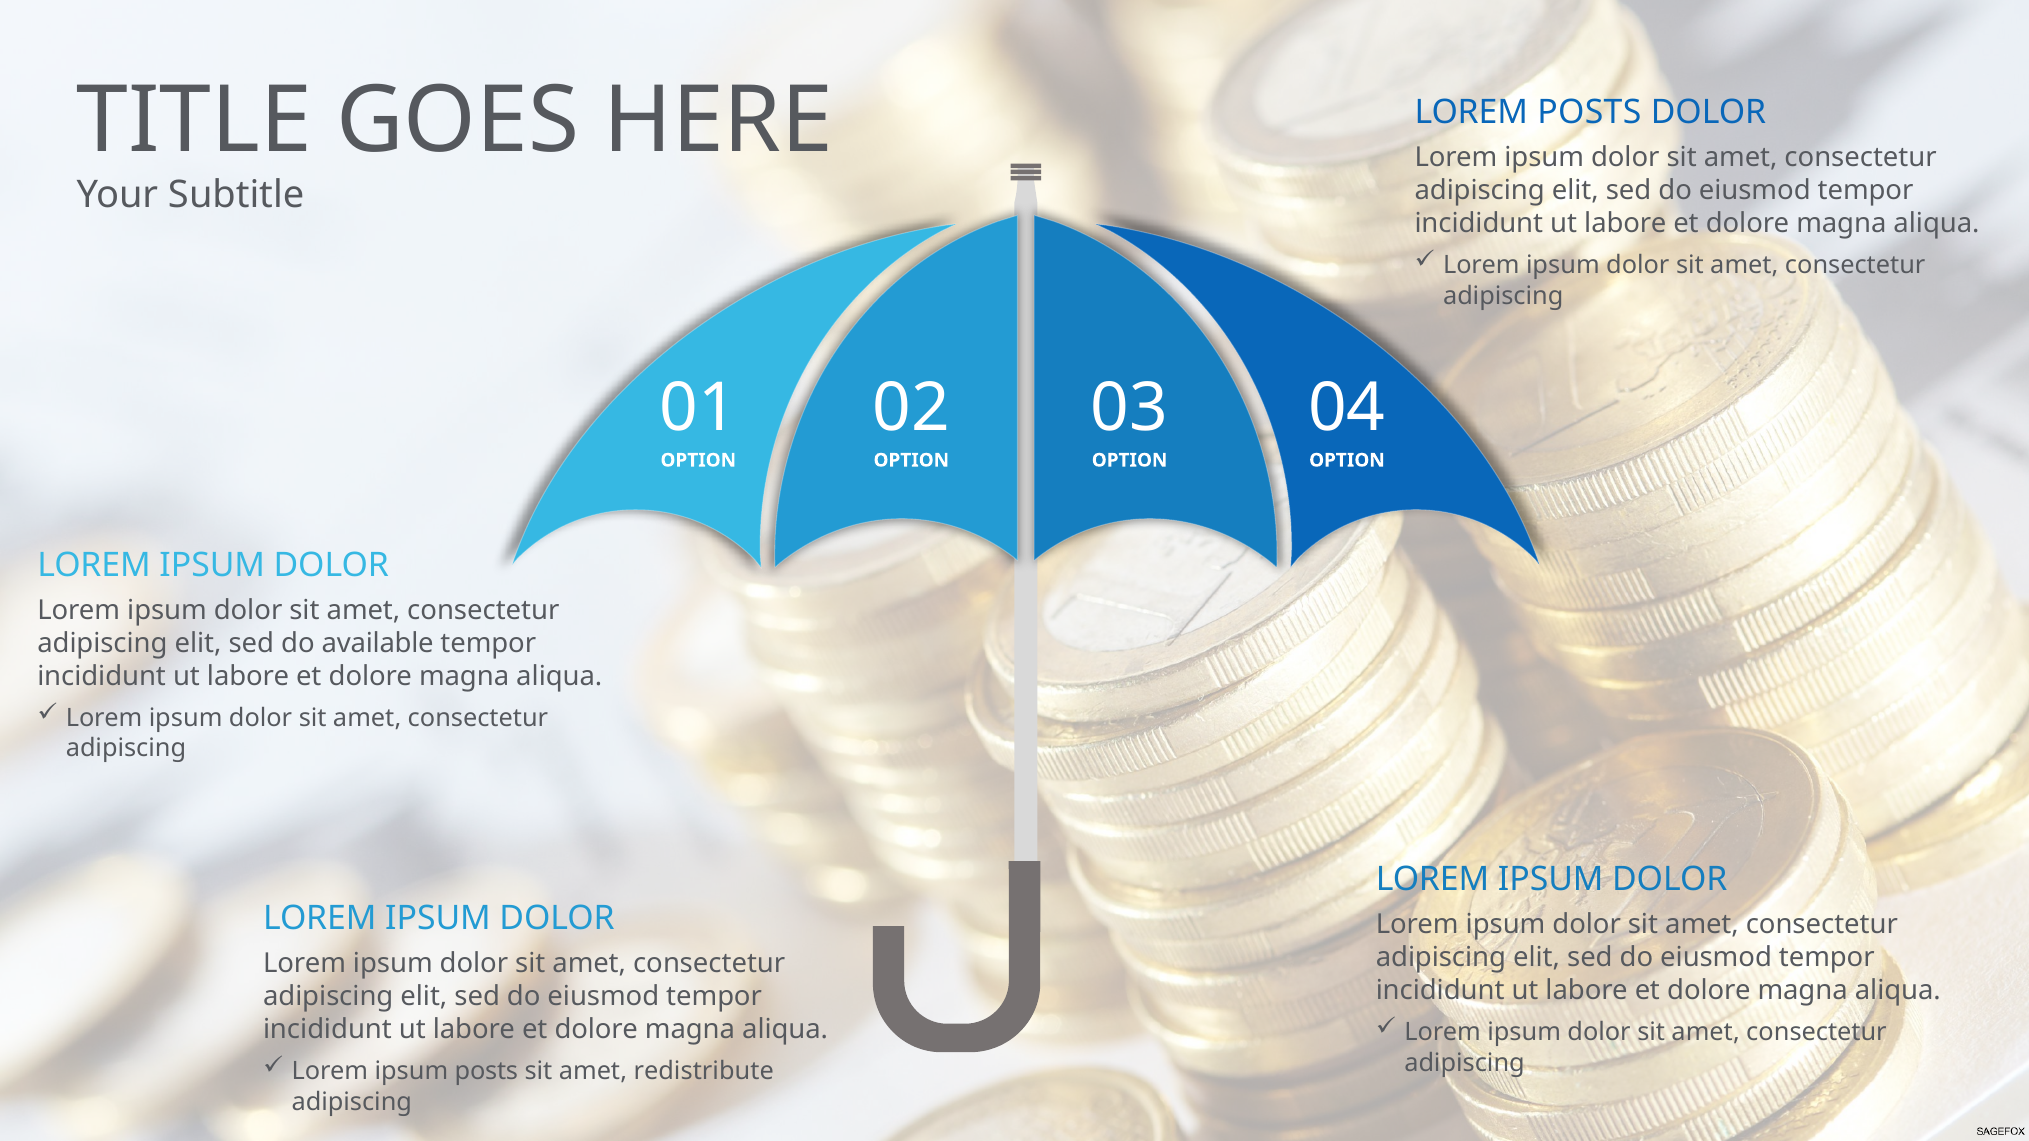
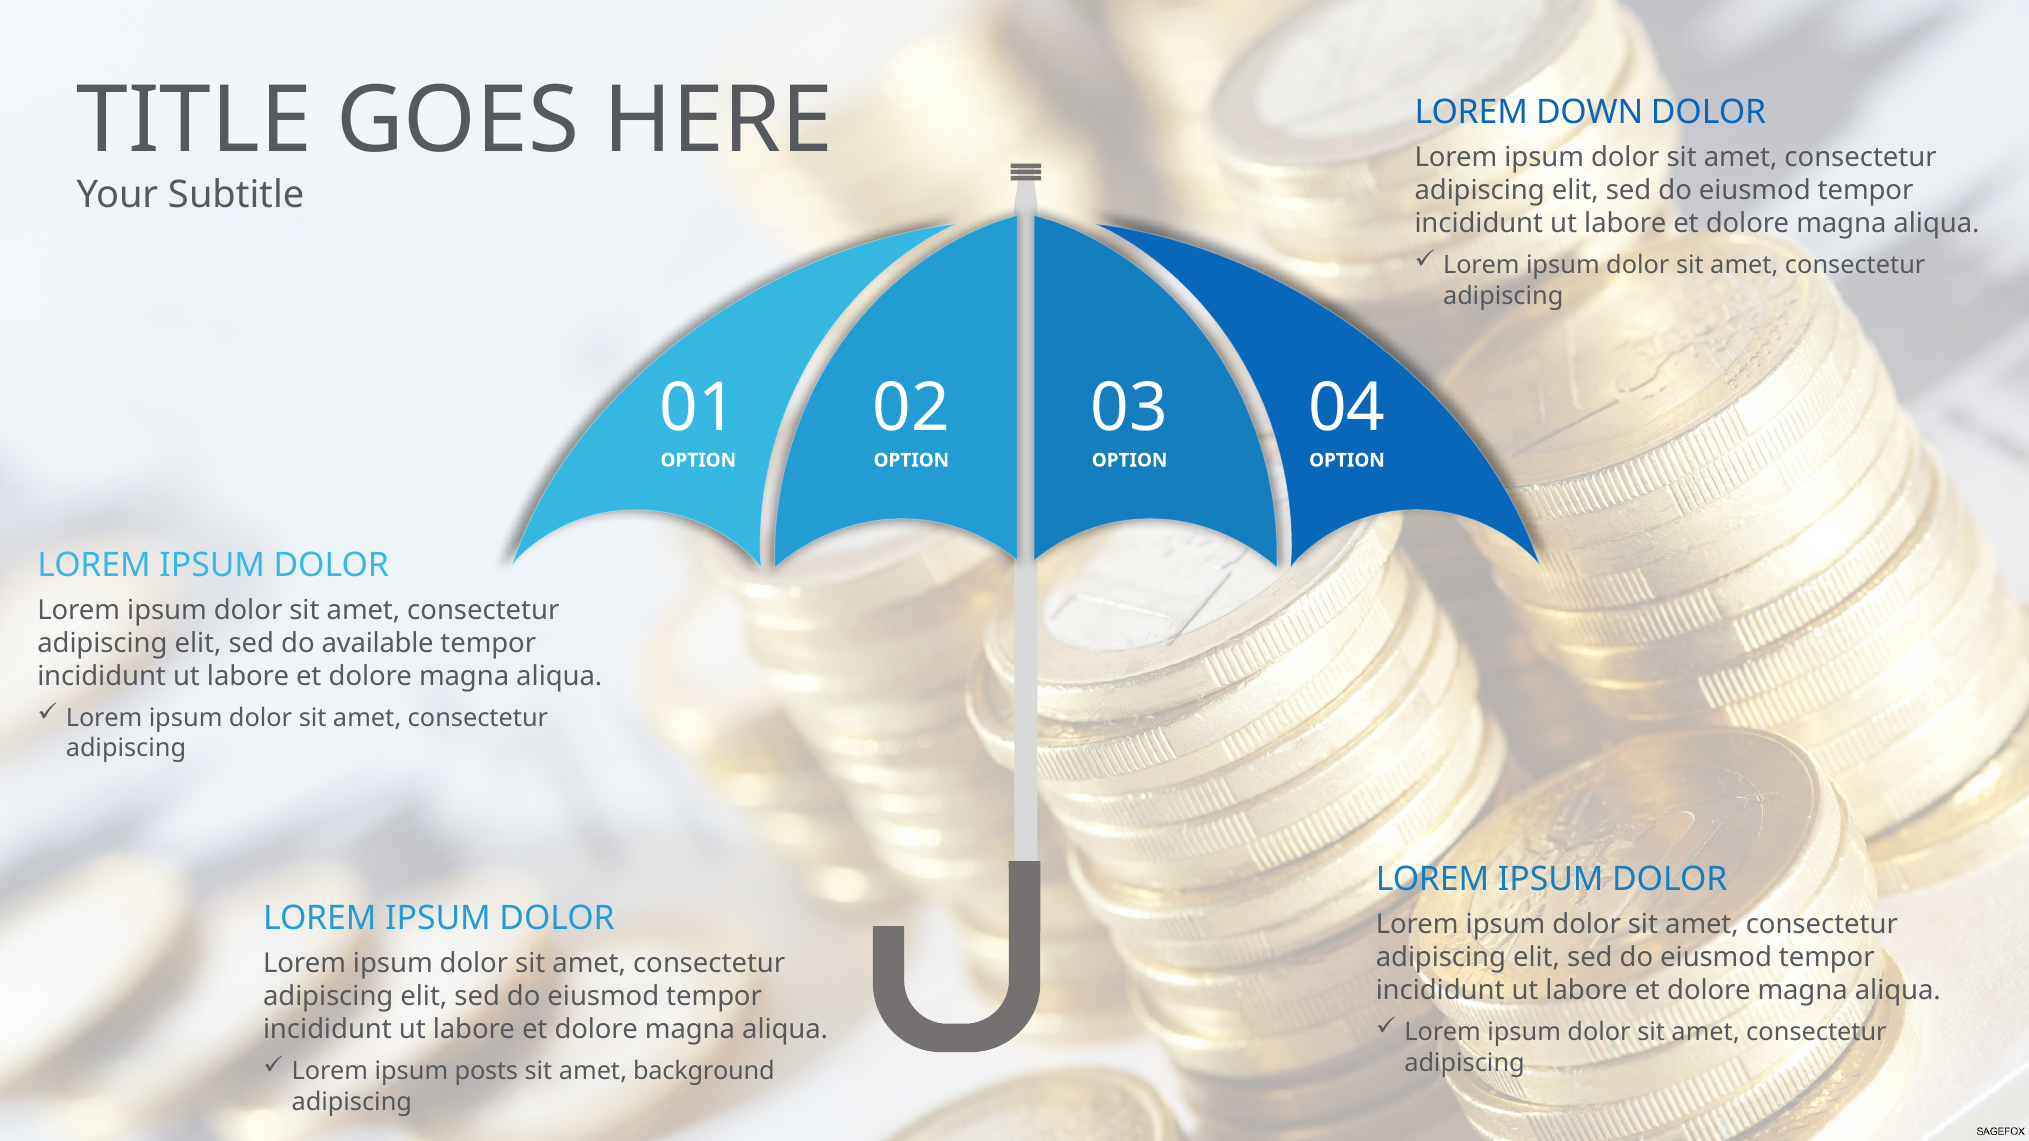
LOREM POSTS: POSTS -> DOWN
redistribute: redistribute -> background
